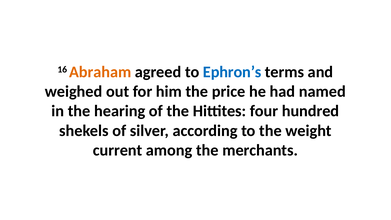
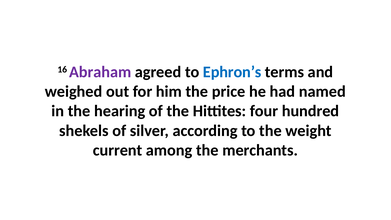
Abraham colour: orange -> purple
